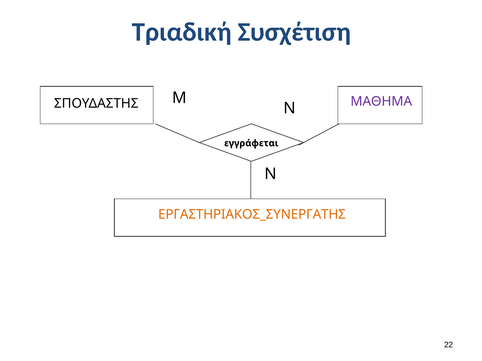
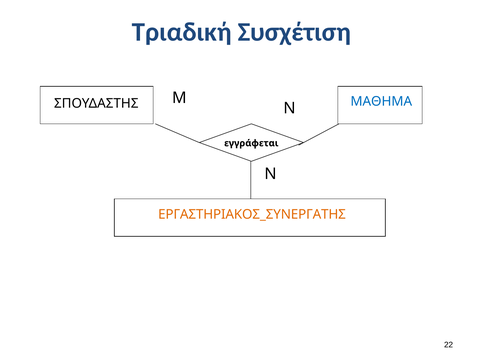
ΜΑΘΗΜΑ colour: purple -> blue
